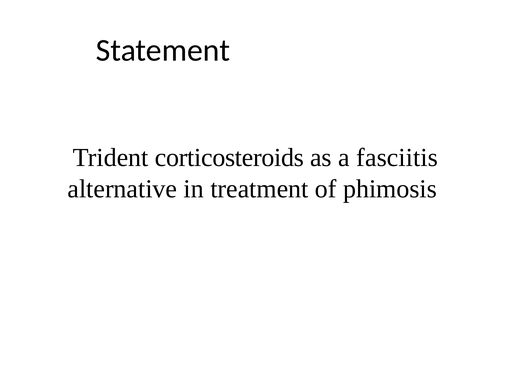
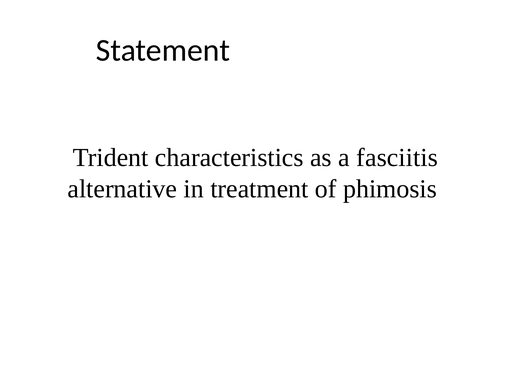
corticosteroids: corticosteroids -> characteristics
